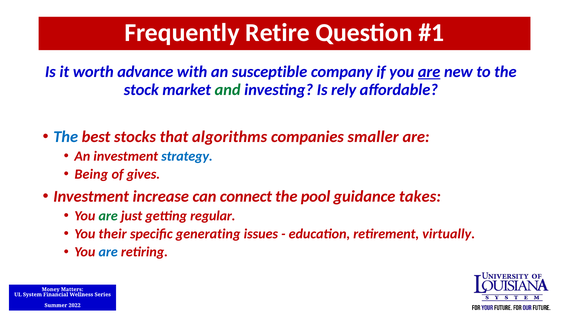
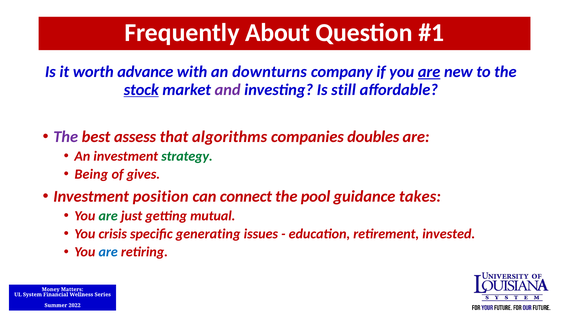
Retire: Retire -> About
susceptible: susceptible -> downturns
stock underline: none -> present
and colour: green -> purple
rely: rely -> still
The at (66, 137) colour: blue -> purple
stocks: stocks -> assess
smaller: smaller -> doubles
strategy colour: blue -> green
increase: increase -> position
regular: regular -> mutual
their: their -> crisis
virtually: virtually -> invested
